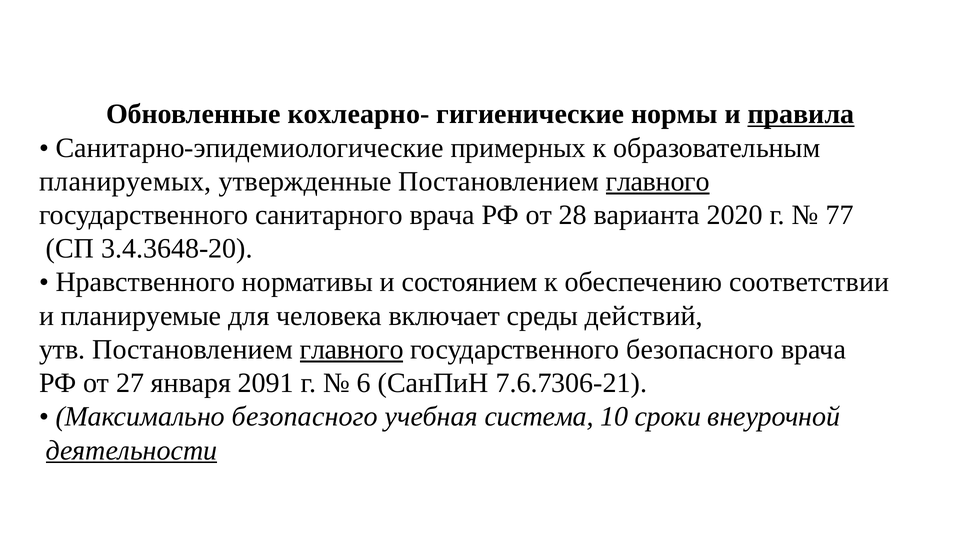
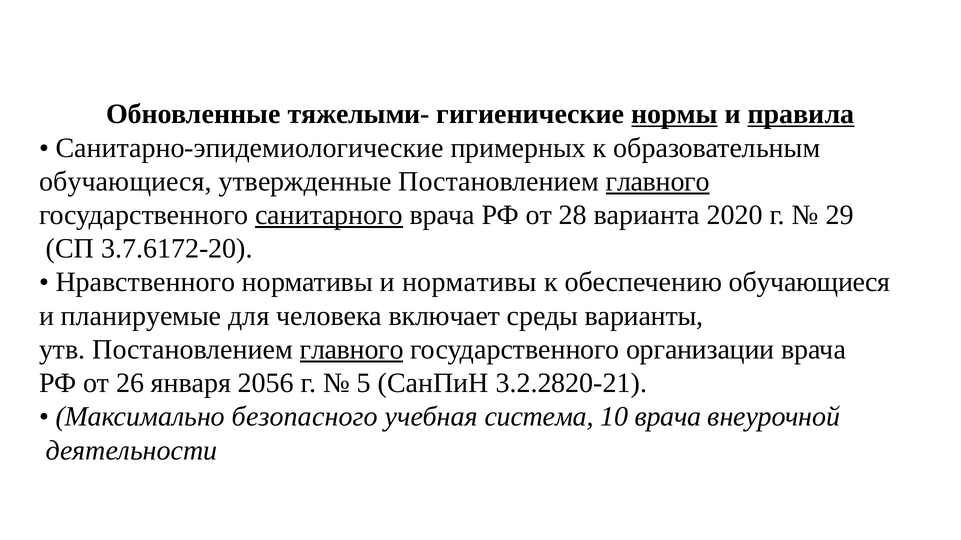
кохлеарно-: кохлеарно- -> тяжелыми-
нормы underline: none -> present
планируемых at (125, 182): планируемых -> обучающиеся
санитарного underline: none -> present
77: 77 -> 29
3.4.3648-20: 3.4.3648-20 -> 3.7.6172-20
и состоянием: состоянием -> нормативы
обеспечению соответствии: соответствии -> обучающиеся
действий: действий -> варианты
государственного безопасного: безопасного -> организации
27: 27 -> 26
2091: 2091 -> 2056
6: 6 -> 5
7.6.7306-21: 7.6.7306-21 -> 3.2.2820-21
10 сроки: сроки -> врача
деятельности underline: present -> none
